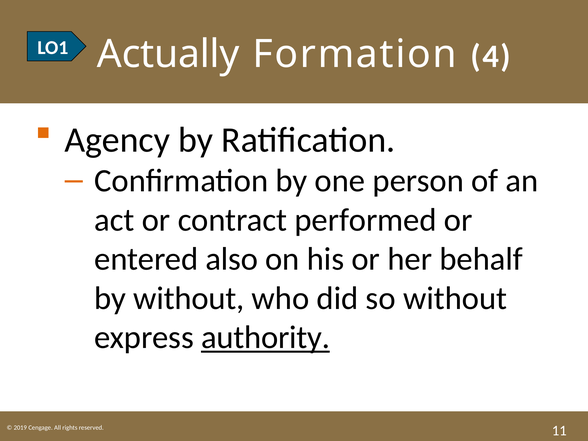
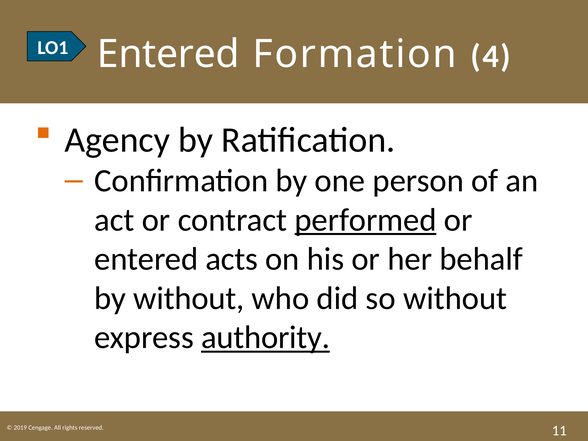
Actually at (168, 54): Actually -> Entered
performed underline: none -> present
also: also -> acts
